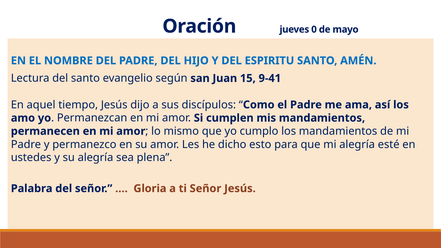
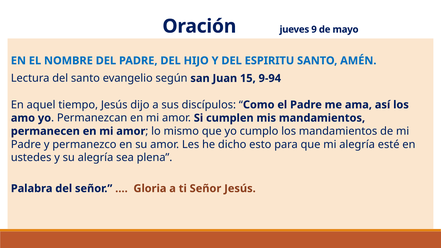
0: 0 -> 9
9-41: 9-41 -> 9-94
